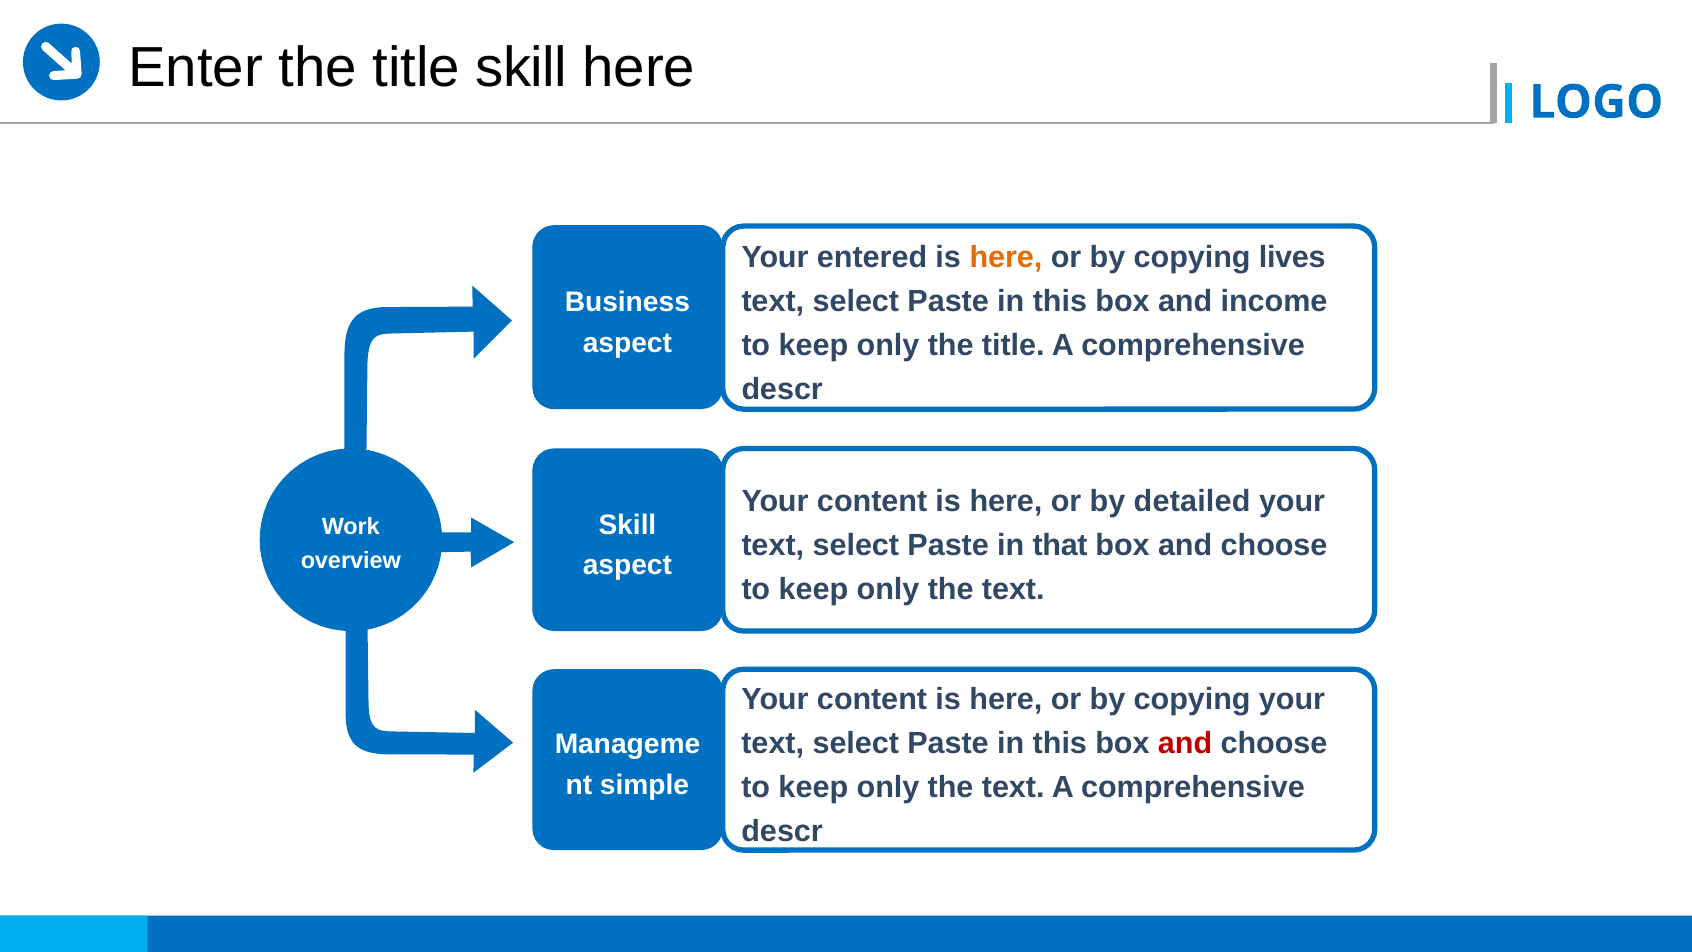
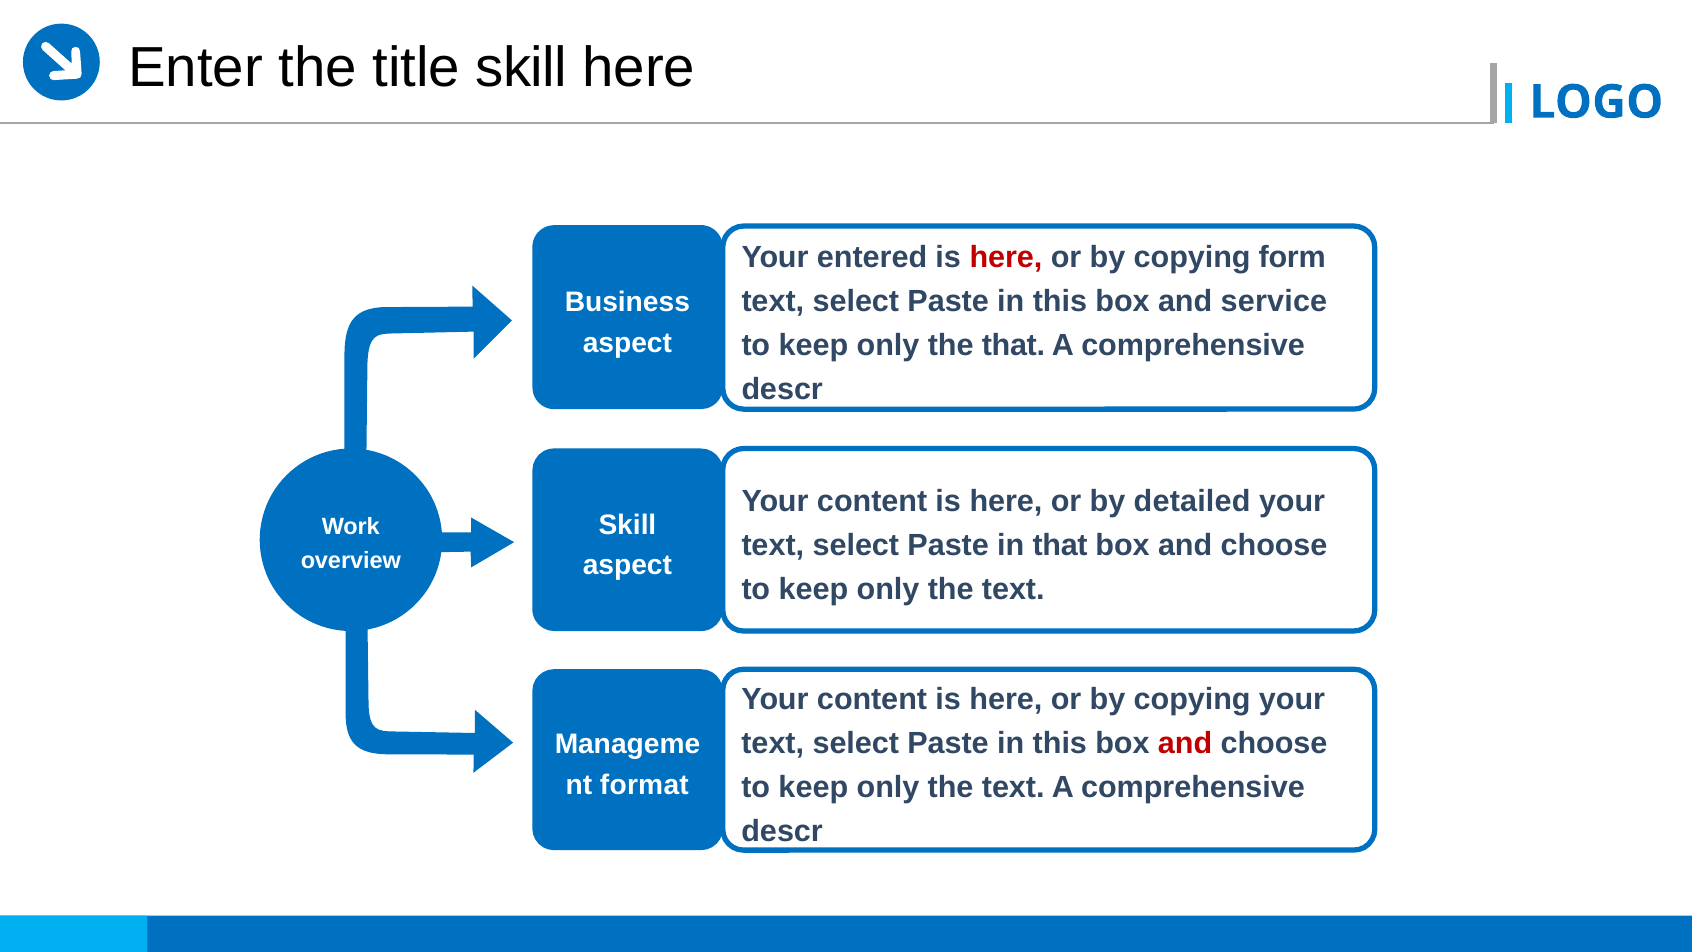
here at (1006, 257) colour: orange -> red
lives: lives -> form
income: income -> service
only the title: title -> that
simple: simple -> format
